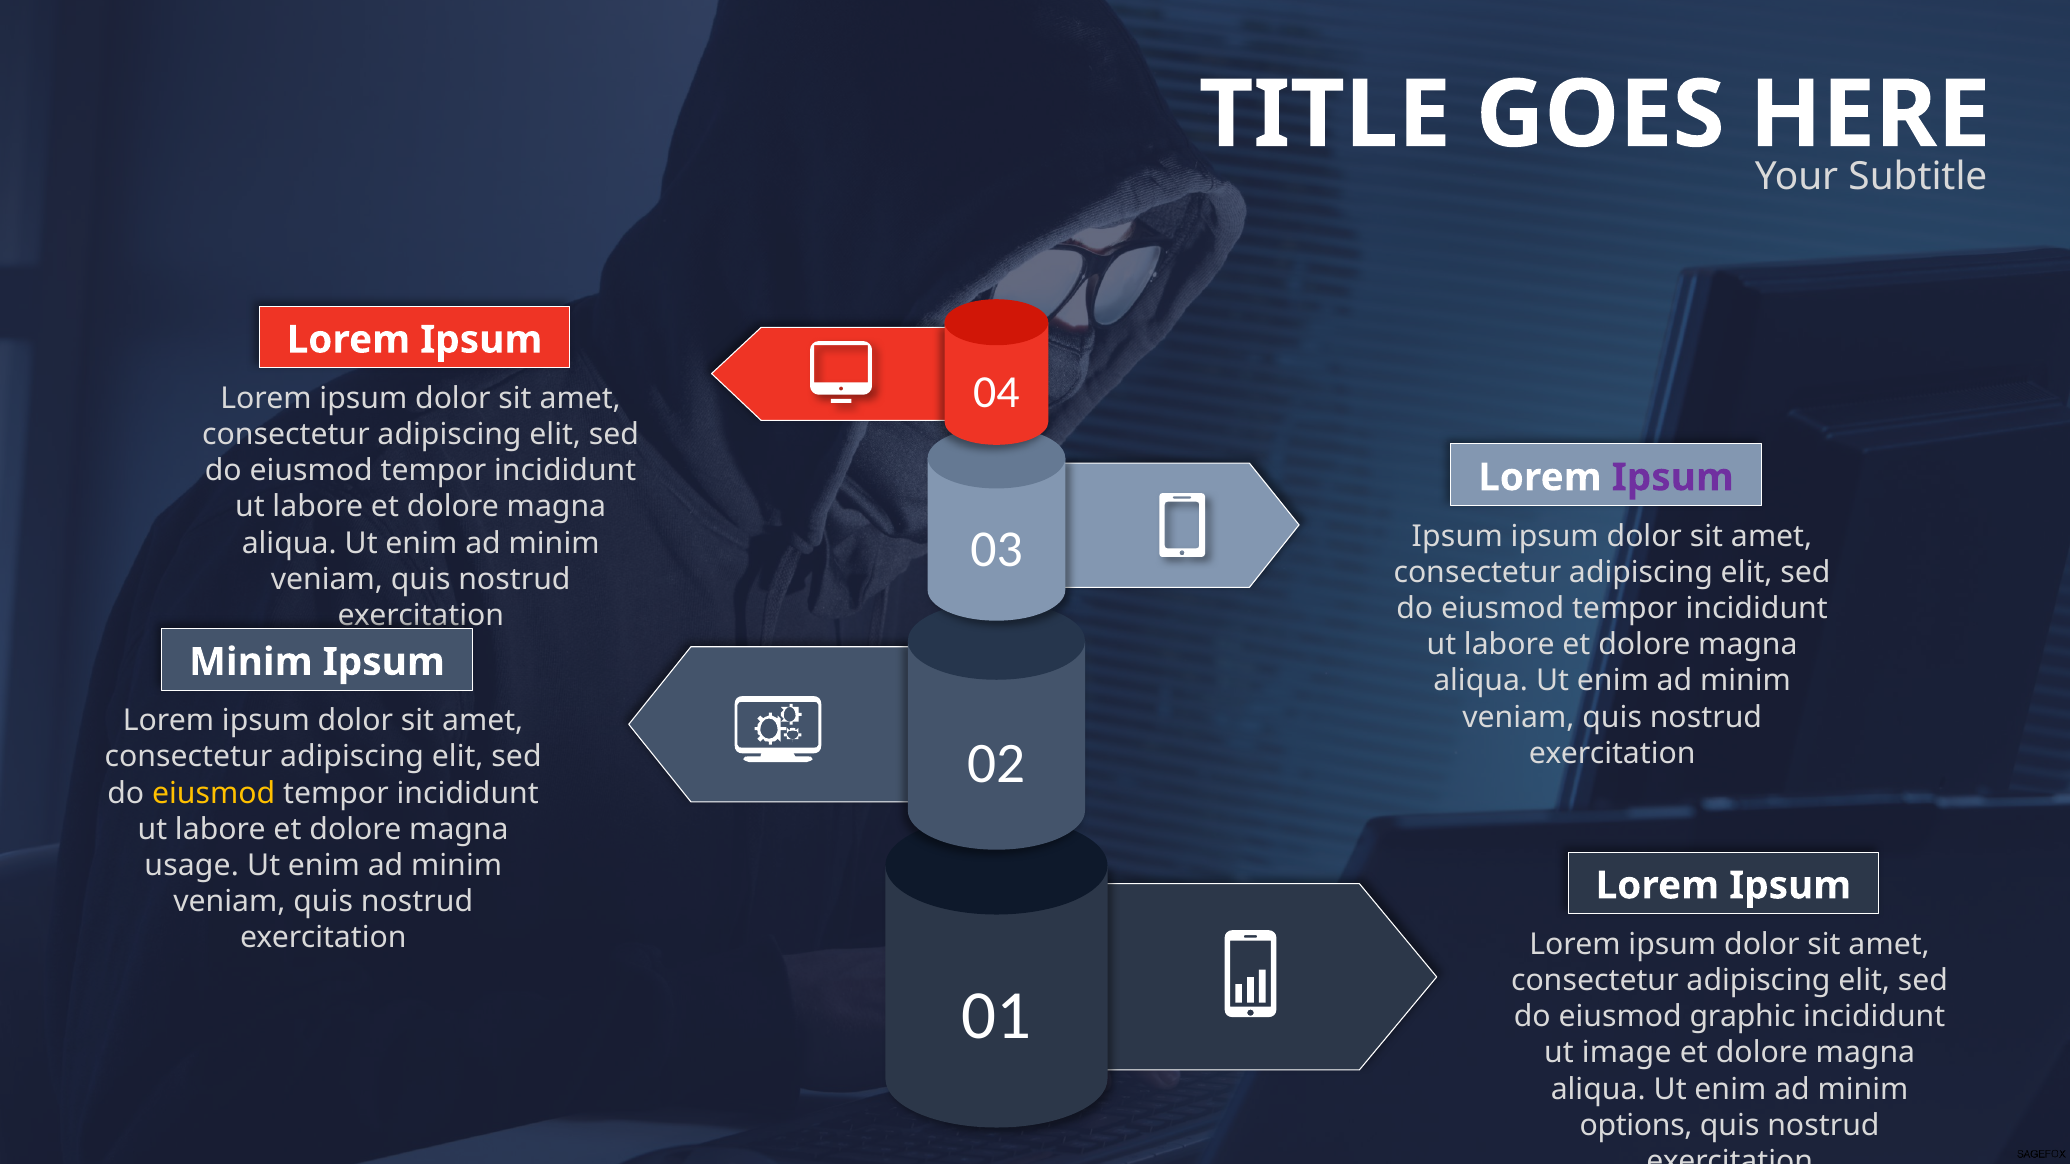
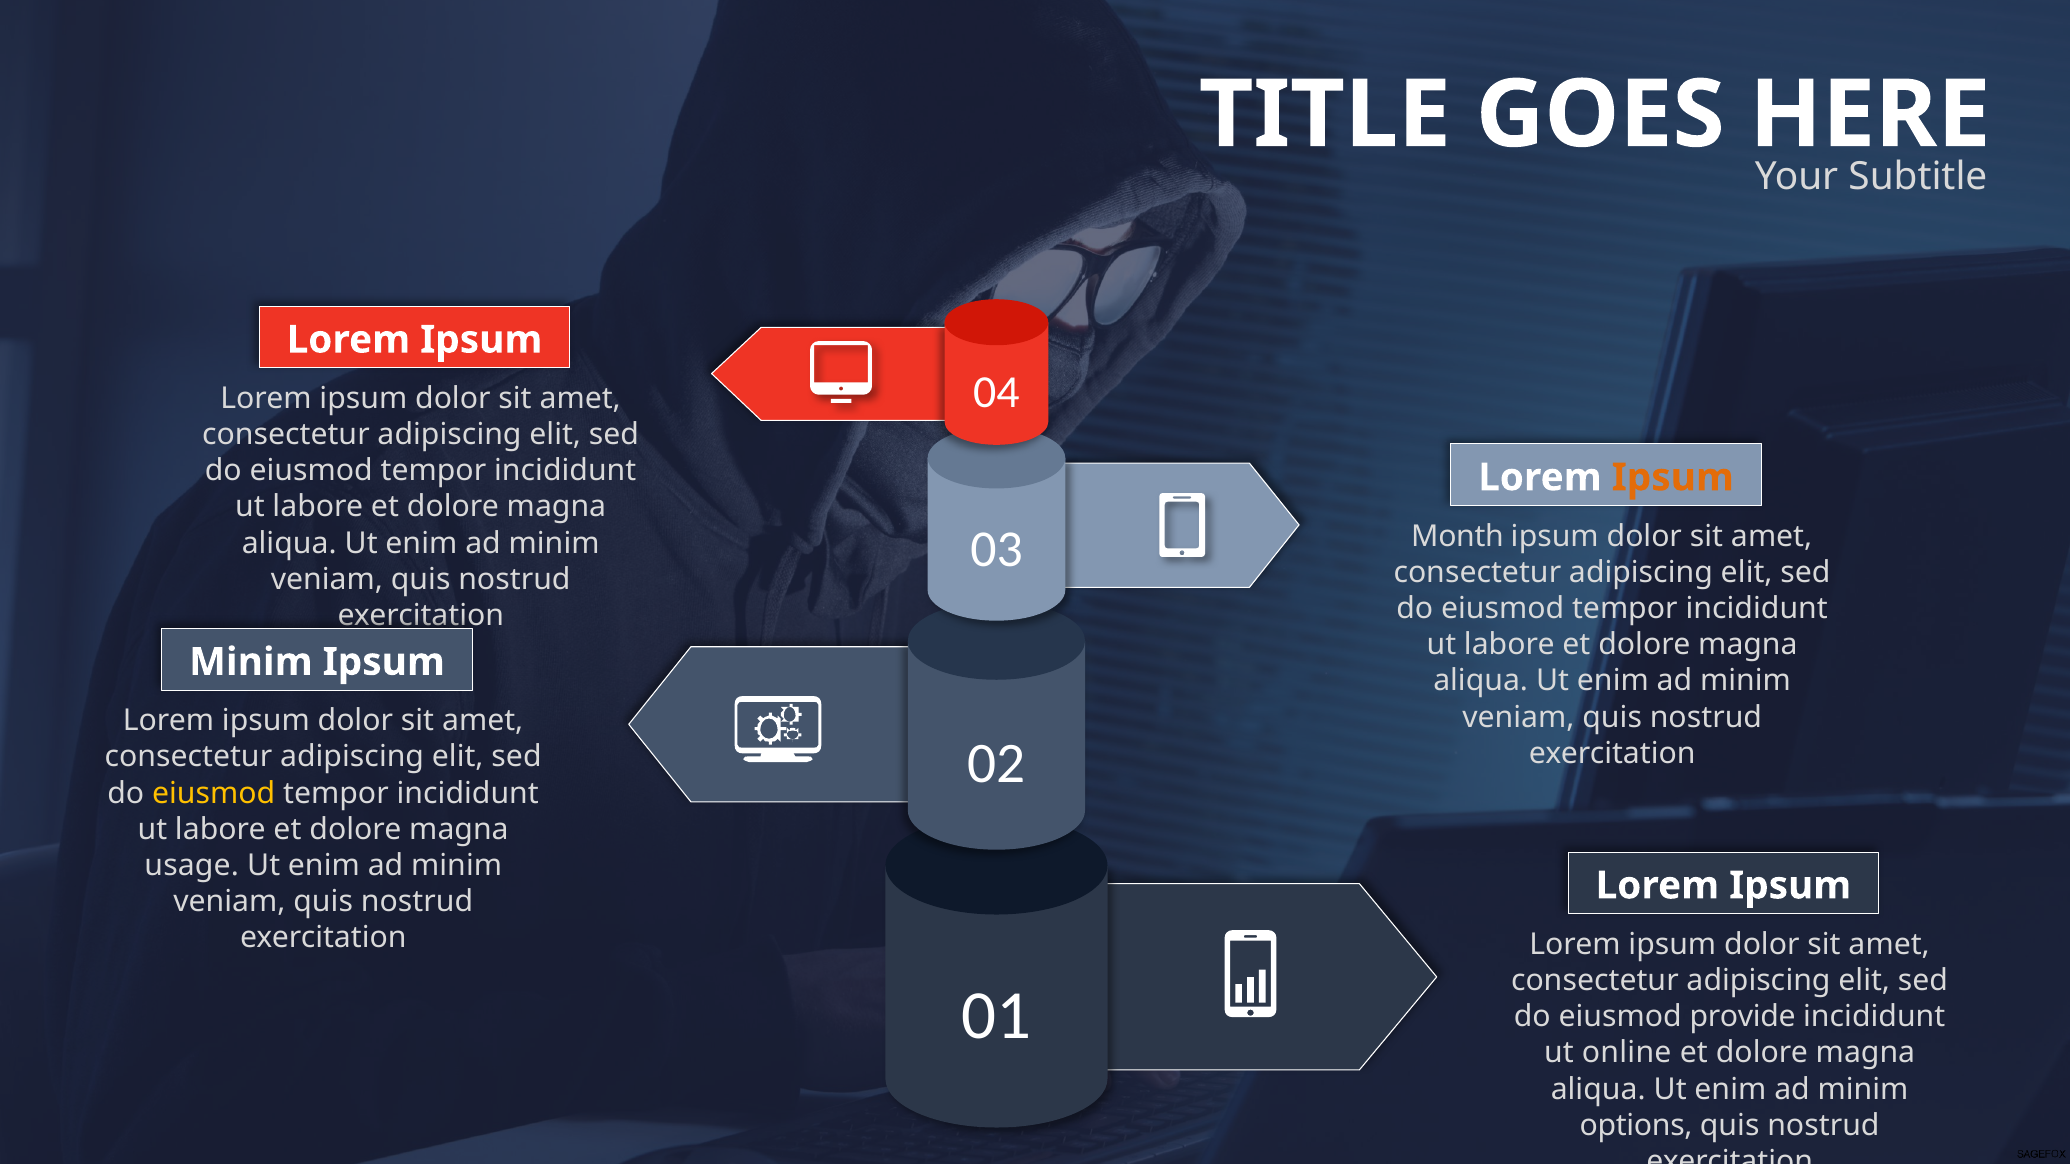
Ipsum at (1673, 478) colour: purple -> orange
Ipsum at (1457, 536): Ipsum -> Month
graphic: graphic -> provide
image: image -> online
